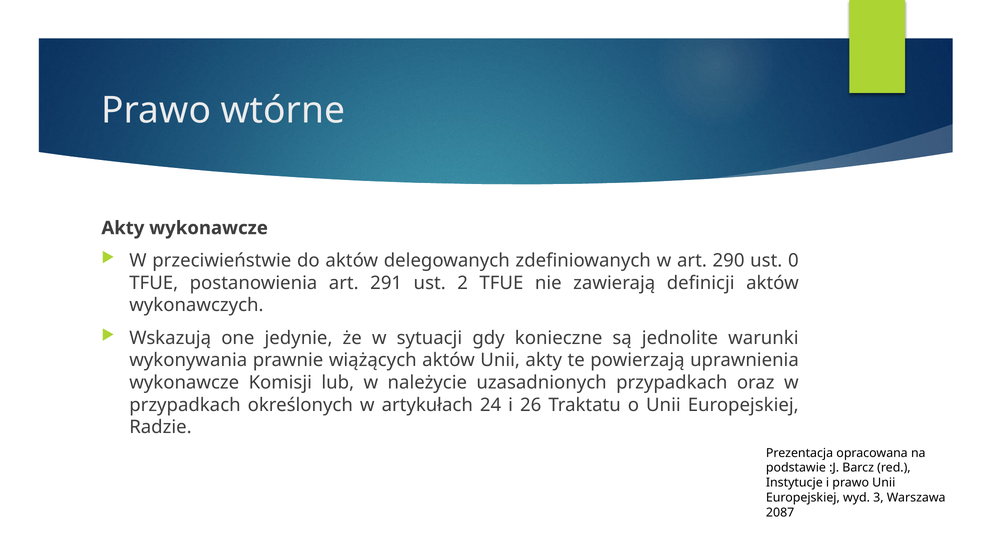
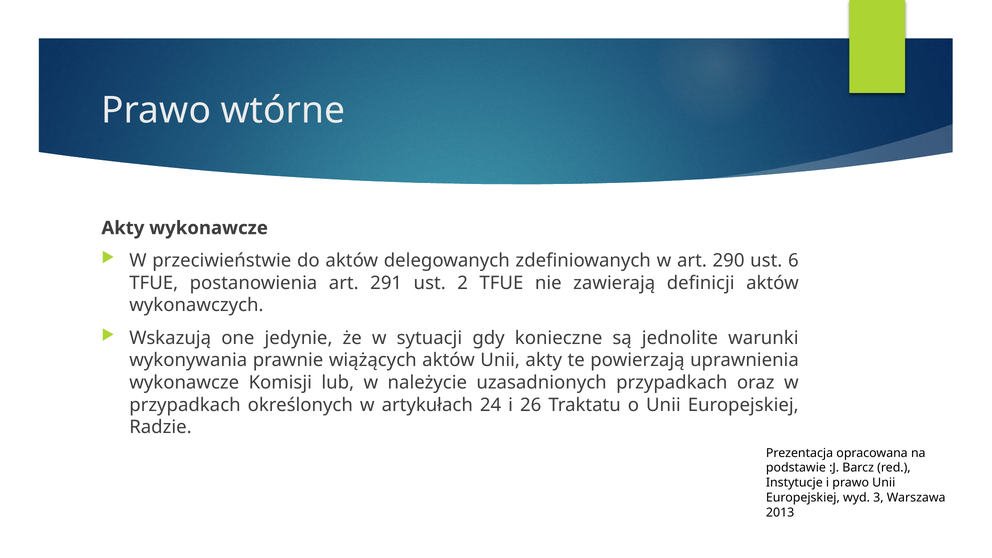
0: 0 -> 6
2087: 2087 -> 2013
